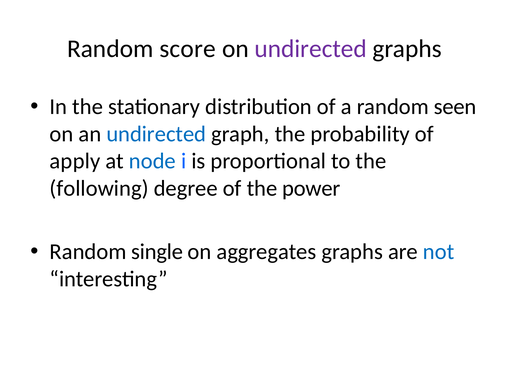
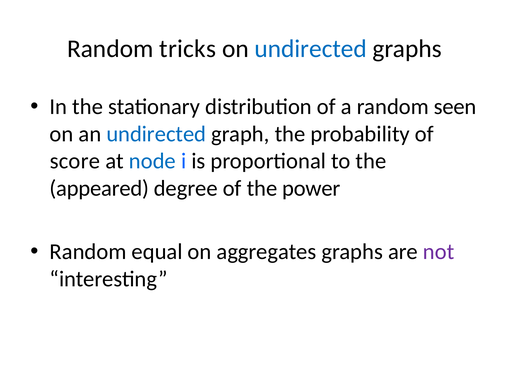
score: score -> tricks
undirected at (311, 49) colour: purple -> blue
apply: apply -> score
following: following -> appeared
single: single -> equal
not colour: blue -> purple
